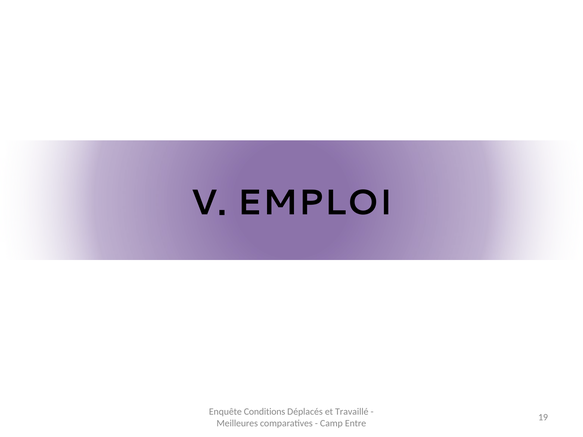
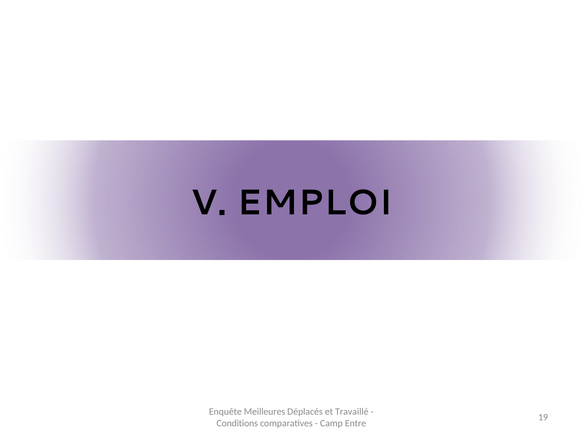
Conditions: Conditions -> Meilleures
Meilleures: Meilleures -> Conditions
